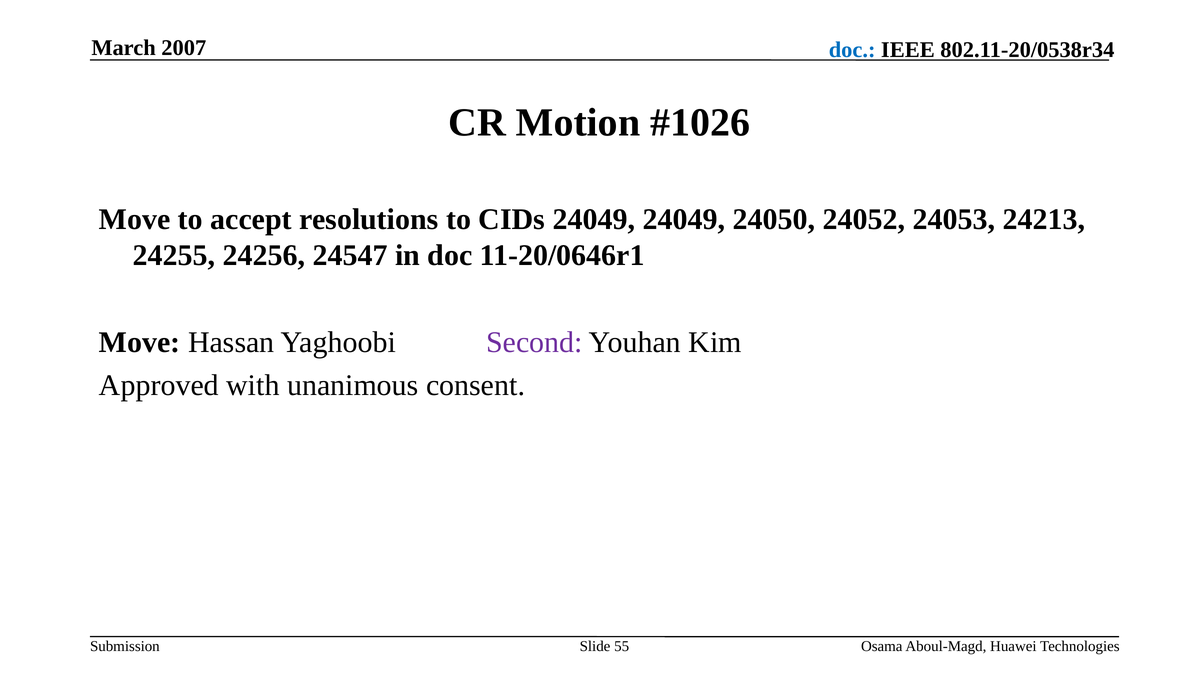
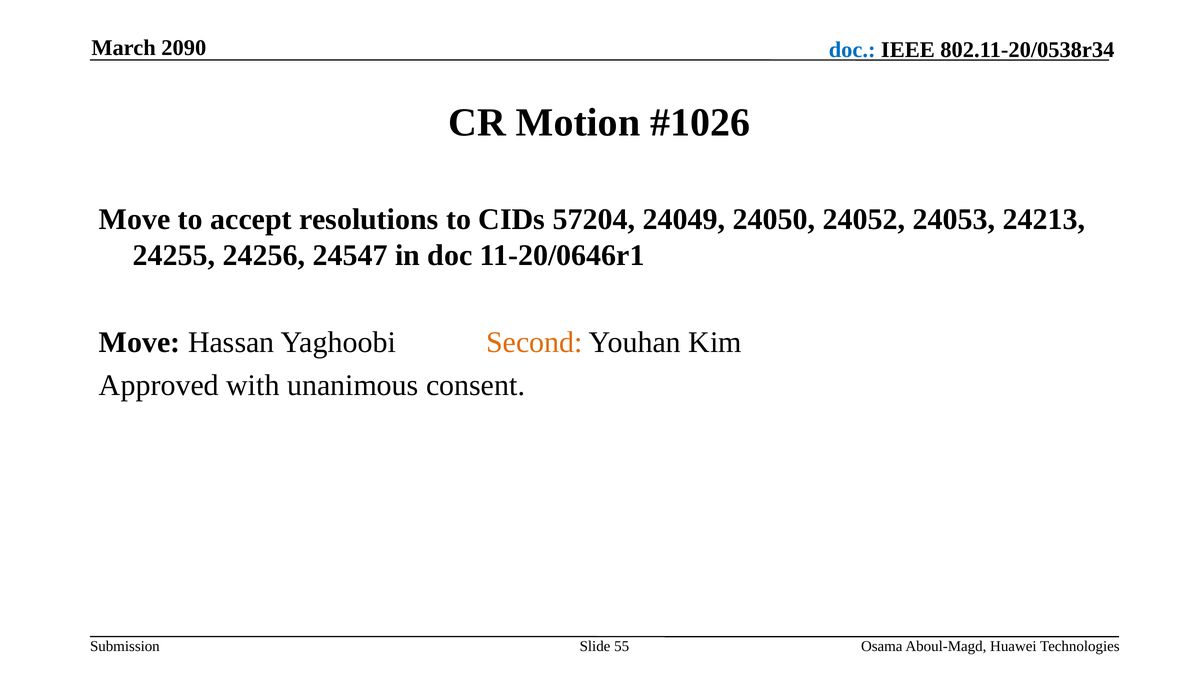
2007: 2007 -> 2090
CIDs 24049: 24049 -> 57204
Second colour: purple -> orange
